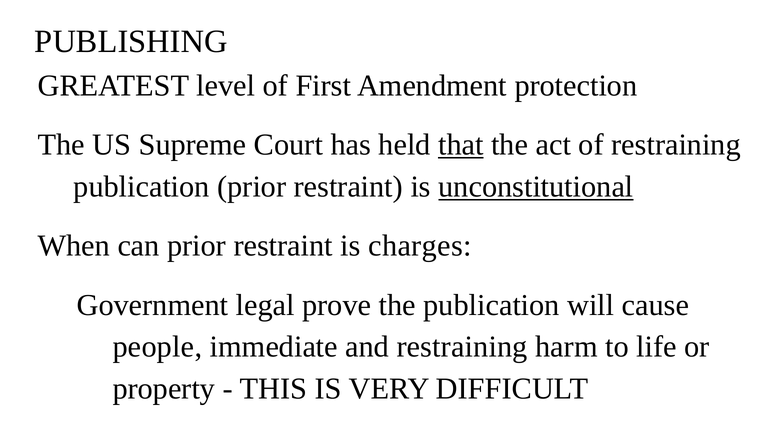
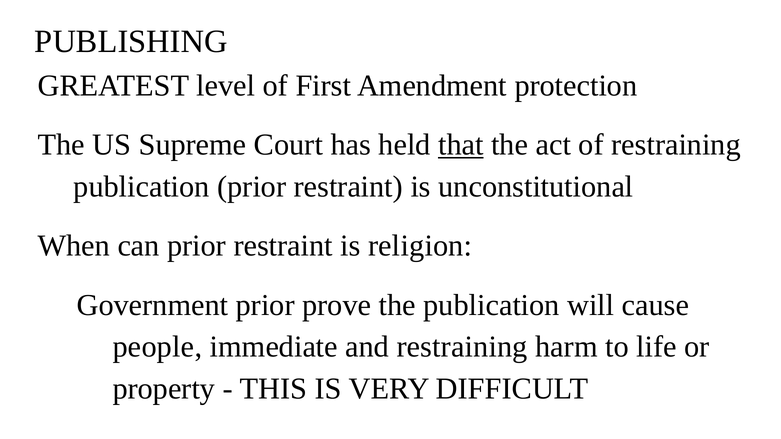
unconstitutional underline: present -> none
charges: charges -> religion
Government legal: legal -> prior
